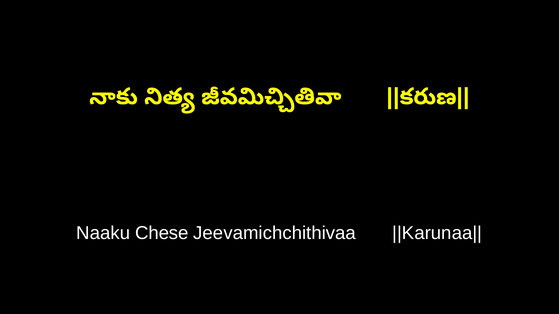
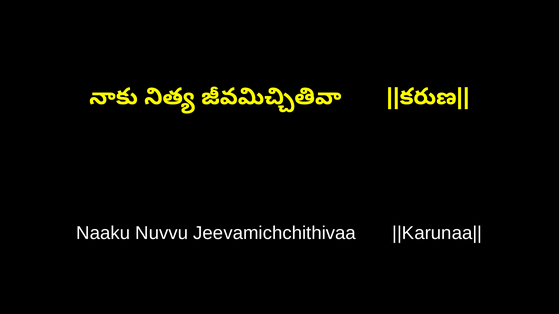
Chese: Chese -> Nuvvu
